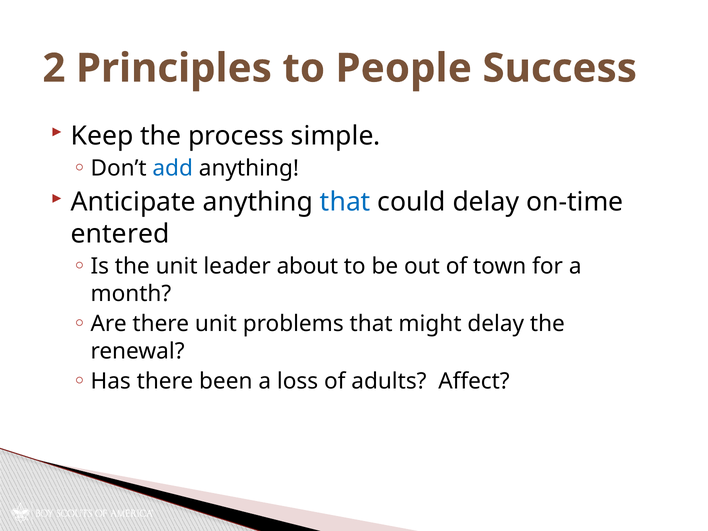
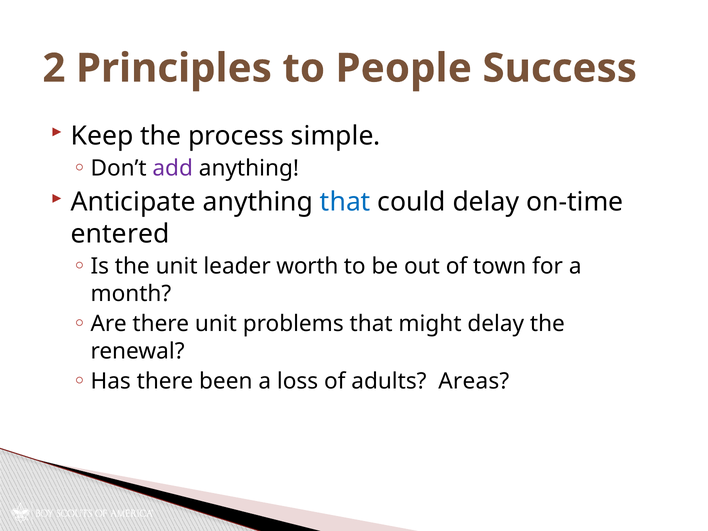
add colour: blue -> purple
about: about -> worth
Affect: Affect -> Areas
